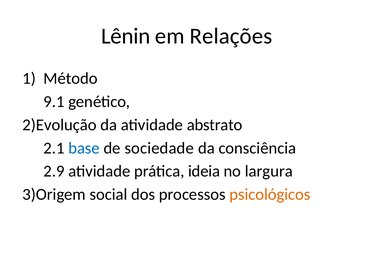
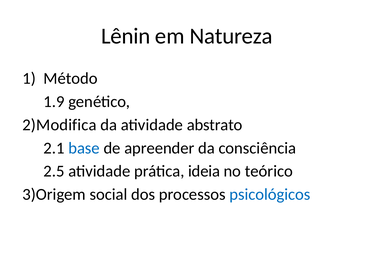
Relações: Relações -> Natureza
9.1: 9.1 -> 1.9
2)Evolução: 2)Evolução -> 2)Modifica
sociedade: sociedade -> apreender
2.9: 2.9 -> 2.5
largura: largura -> teórico
psicológicos colour: orange -> blue
